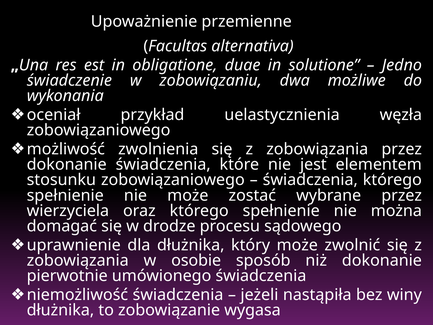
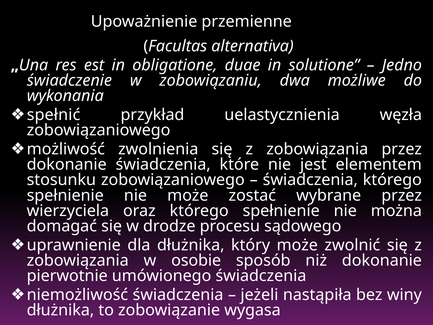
oceniał: oceniał -> spełnić
